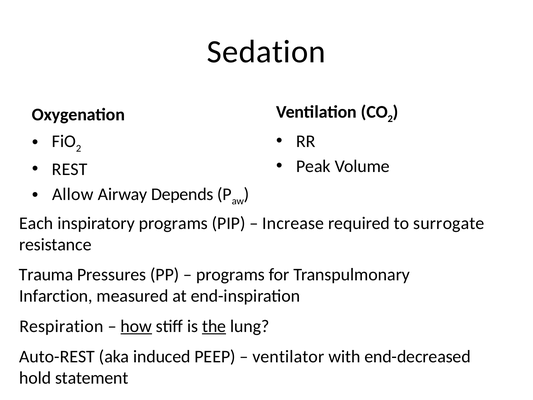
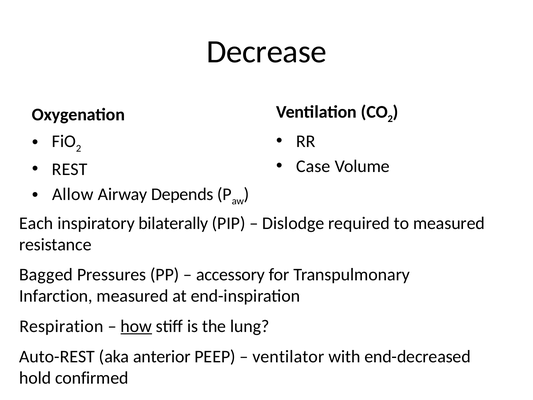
Sedation: Sedation -> Decrease
Peak: Peak -> Case
inspiratory programs: programs -> bilaterally
Increase: Increase -> Dislodge
to surrogate: surrogate -> measured
Trauma: Trauma -> Bagged
programs at (230, 275): programs -> accessory
the underline: present -> none
induced: induced -> anterior
statement: statement -> confirmed
